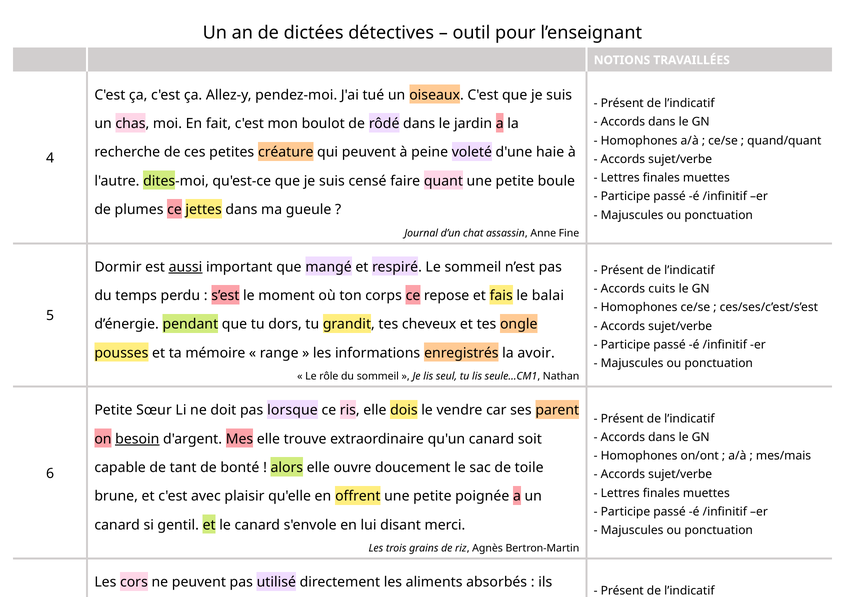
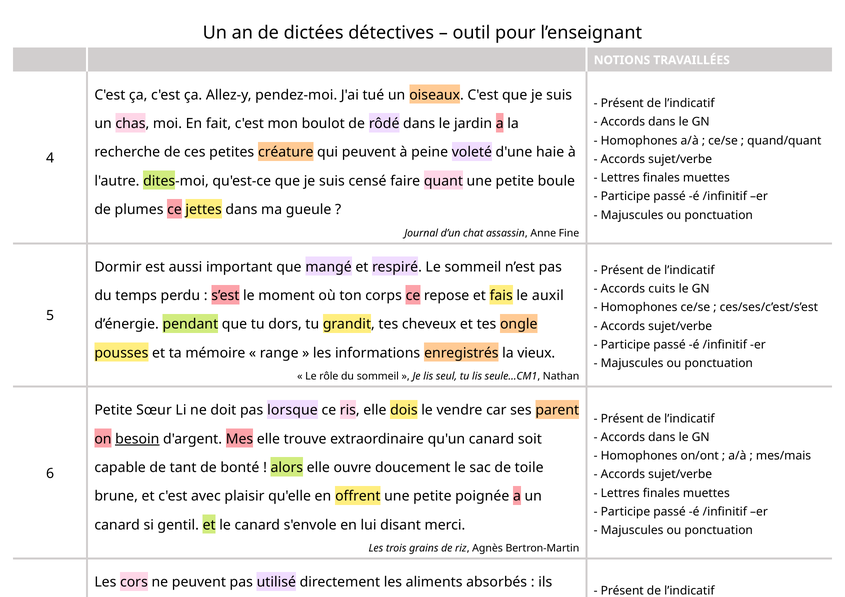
aussi underline: present -> none
balai: balai -> auxil
avoir: avoir -> vieux
